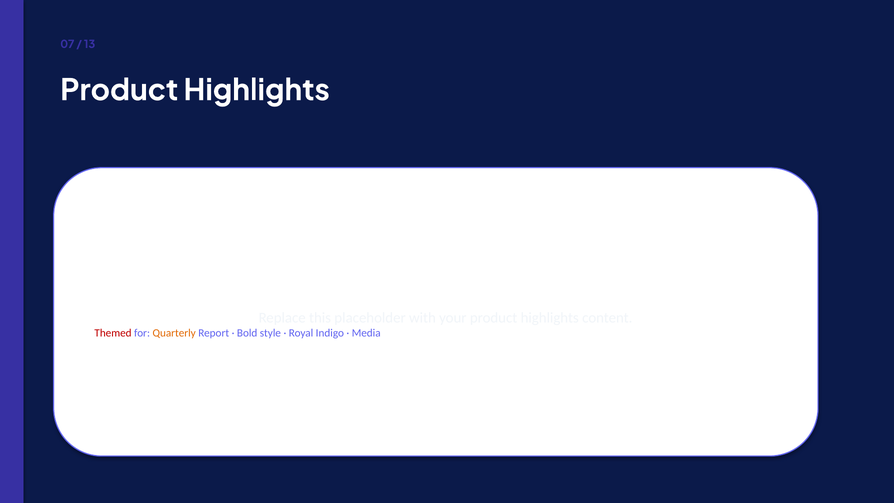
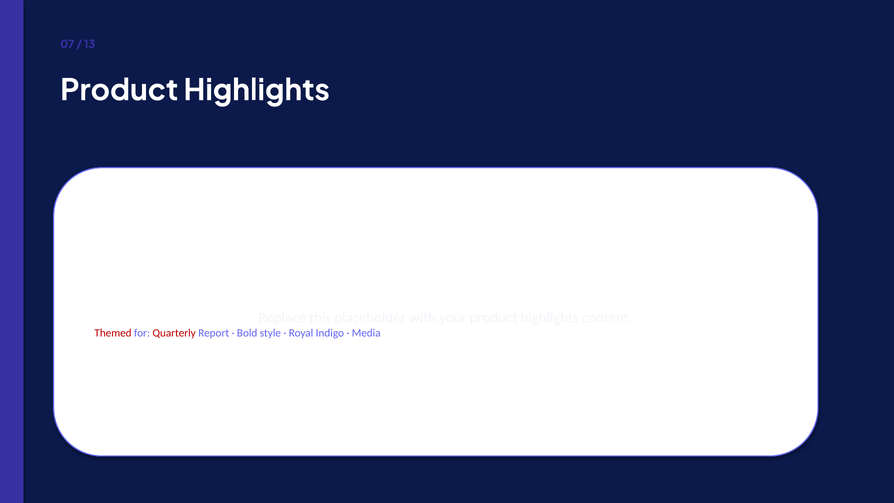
Quarterly colour: orange -> red
